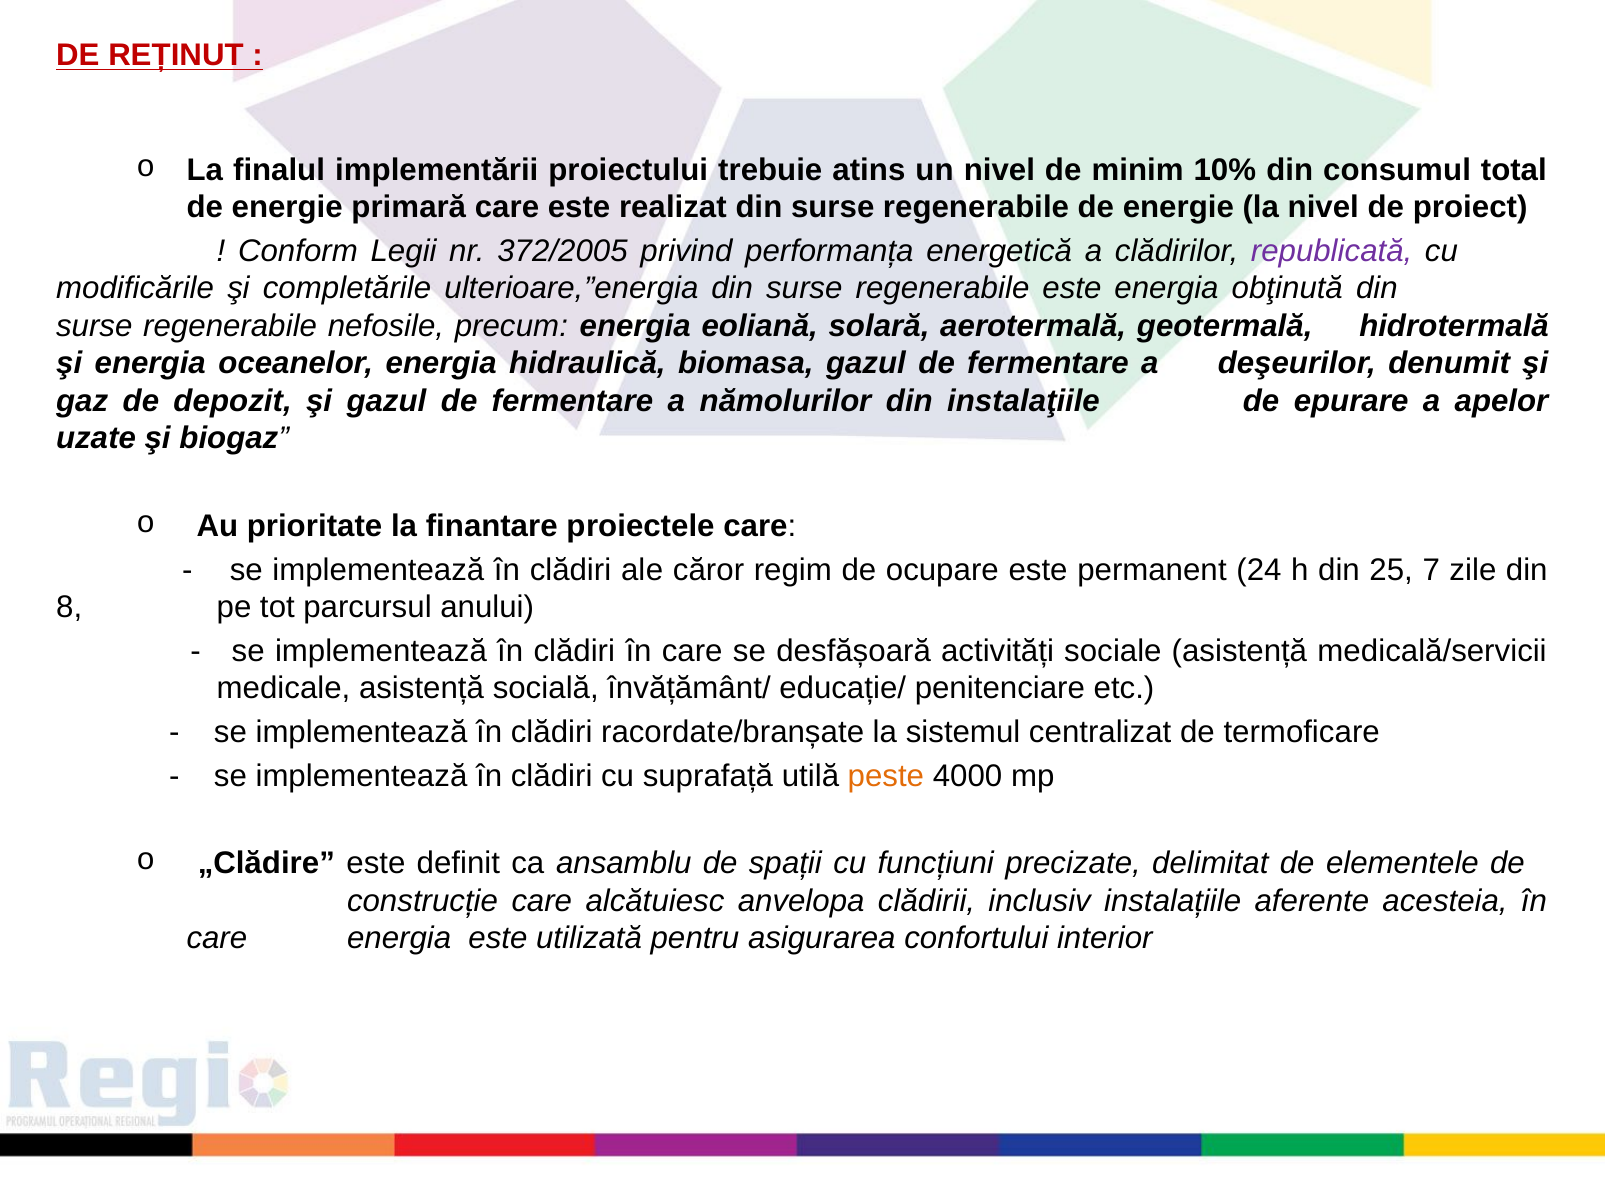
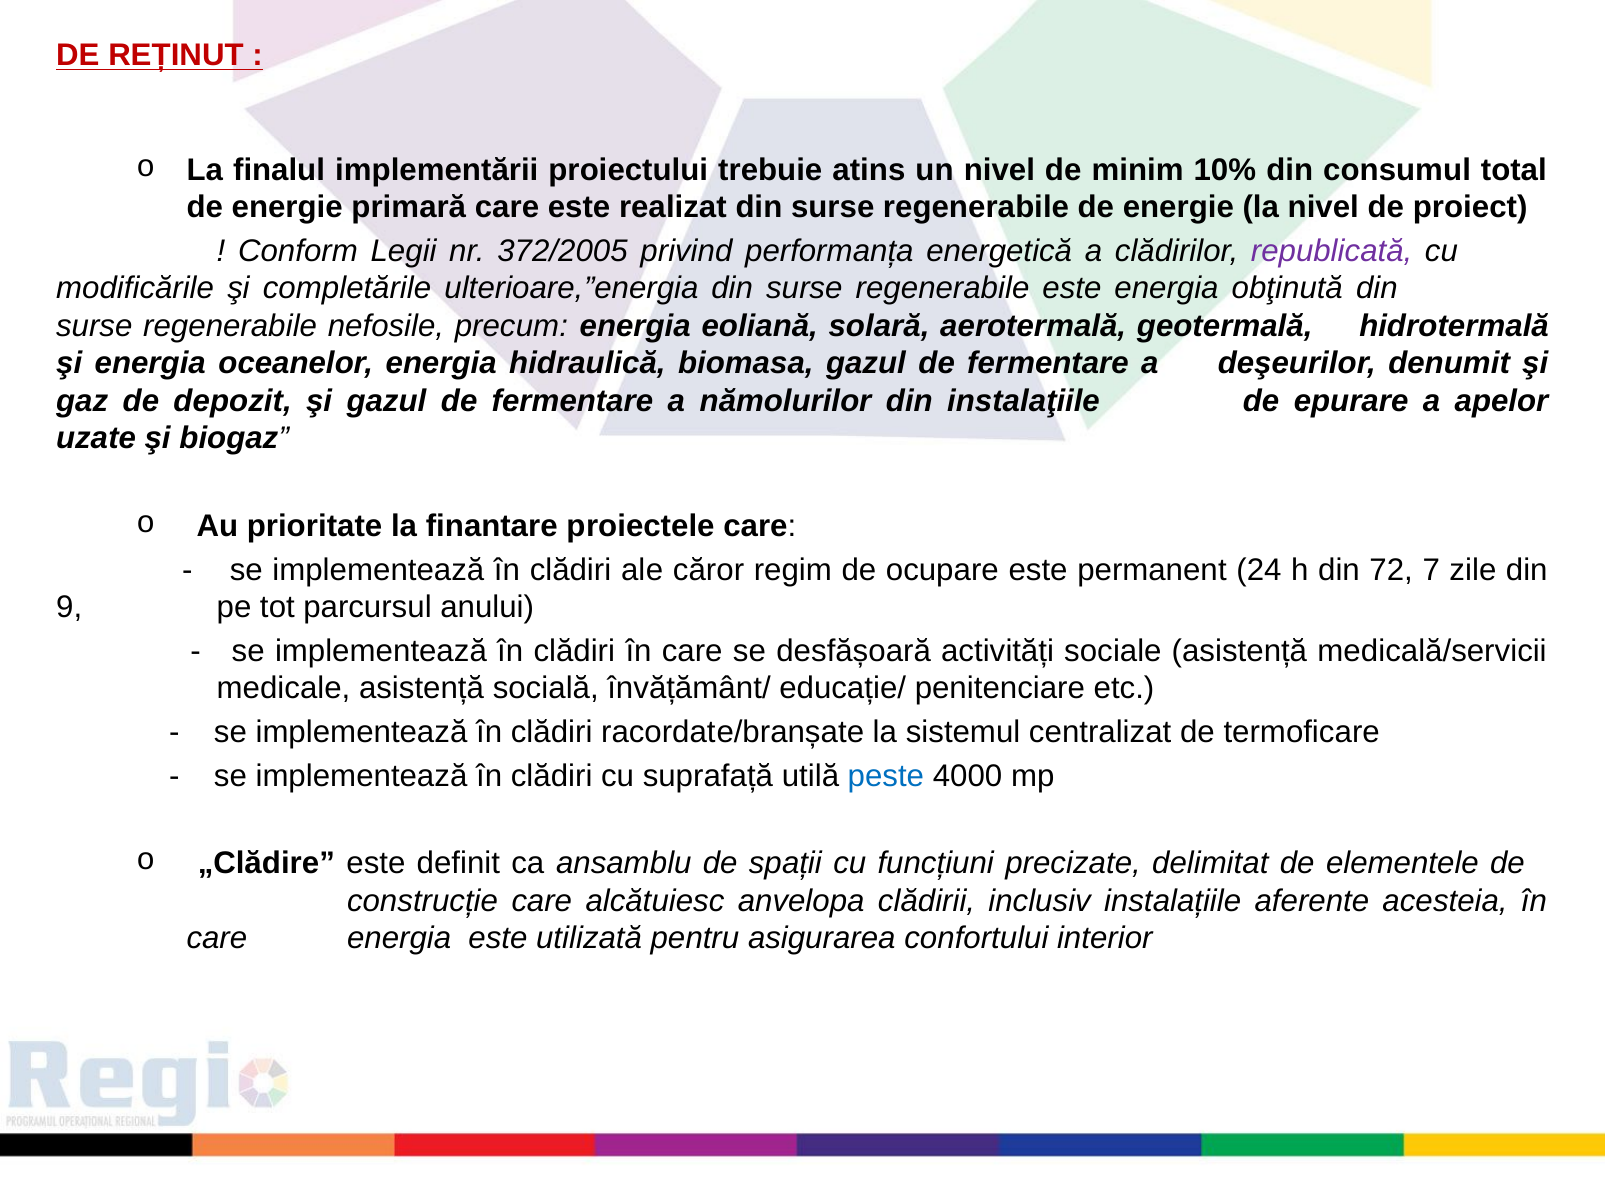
25: 25 -> 72
8: 8 -> 9
peste colour: orange -> blue
